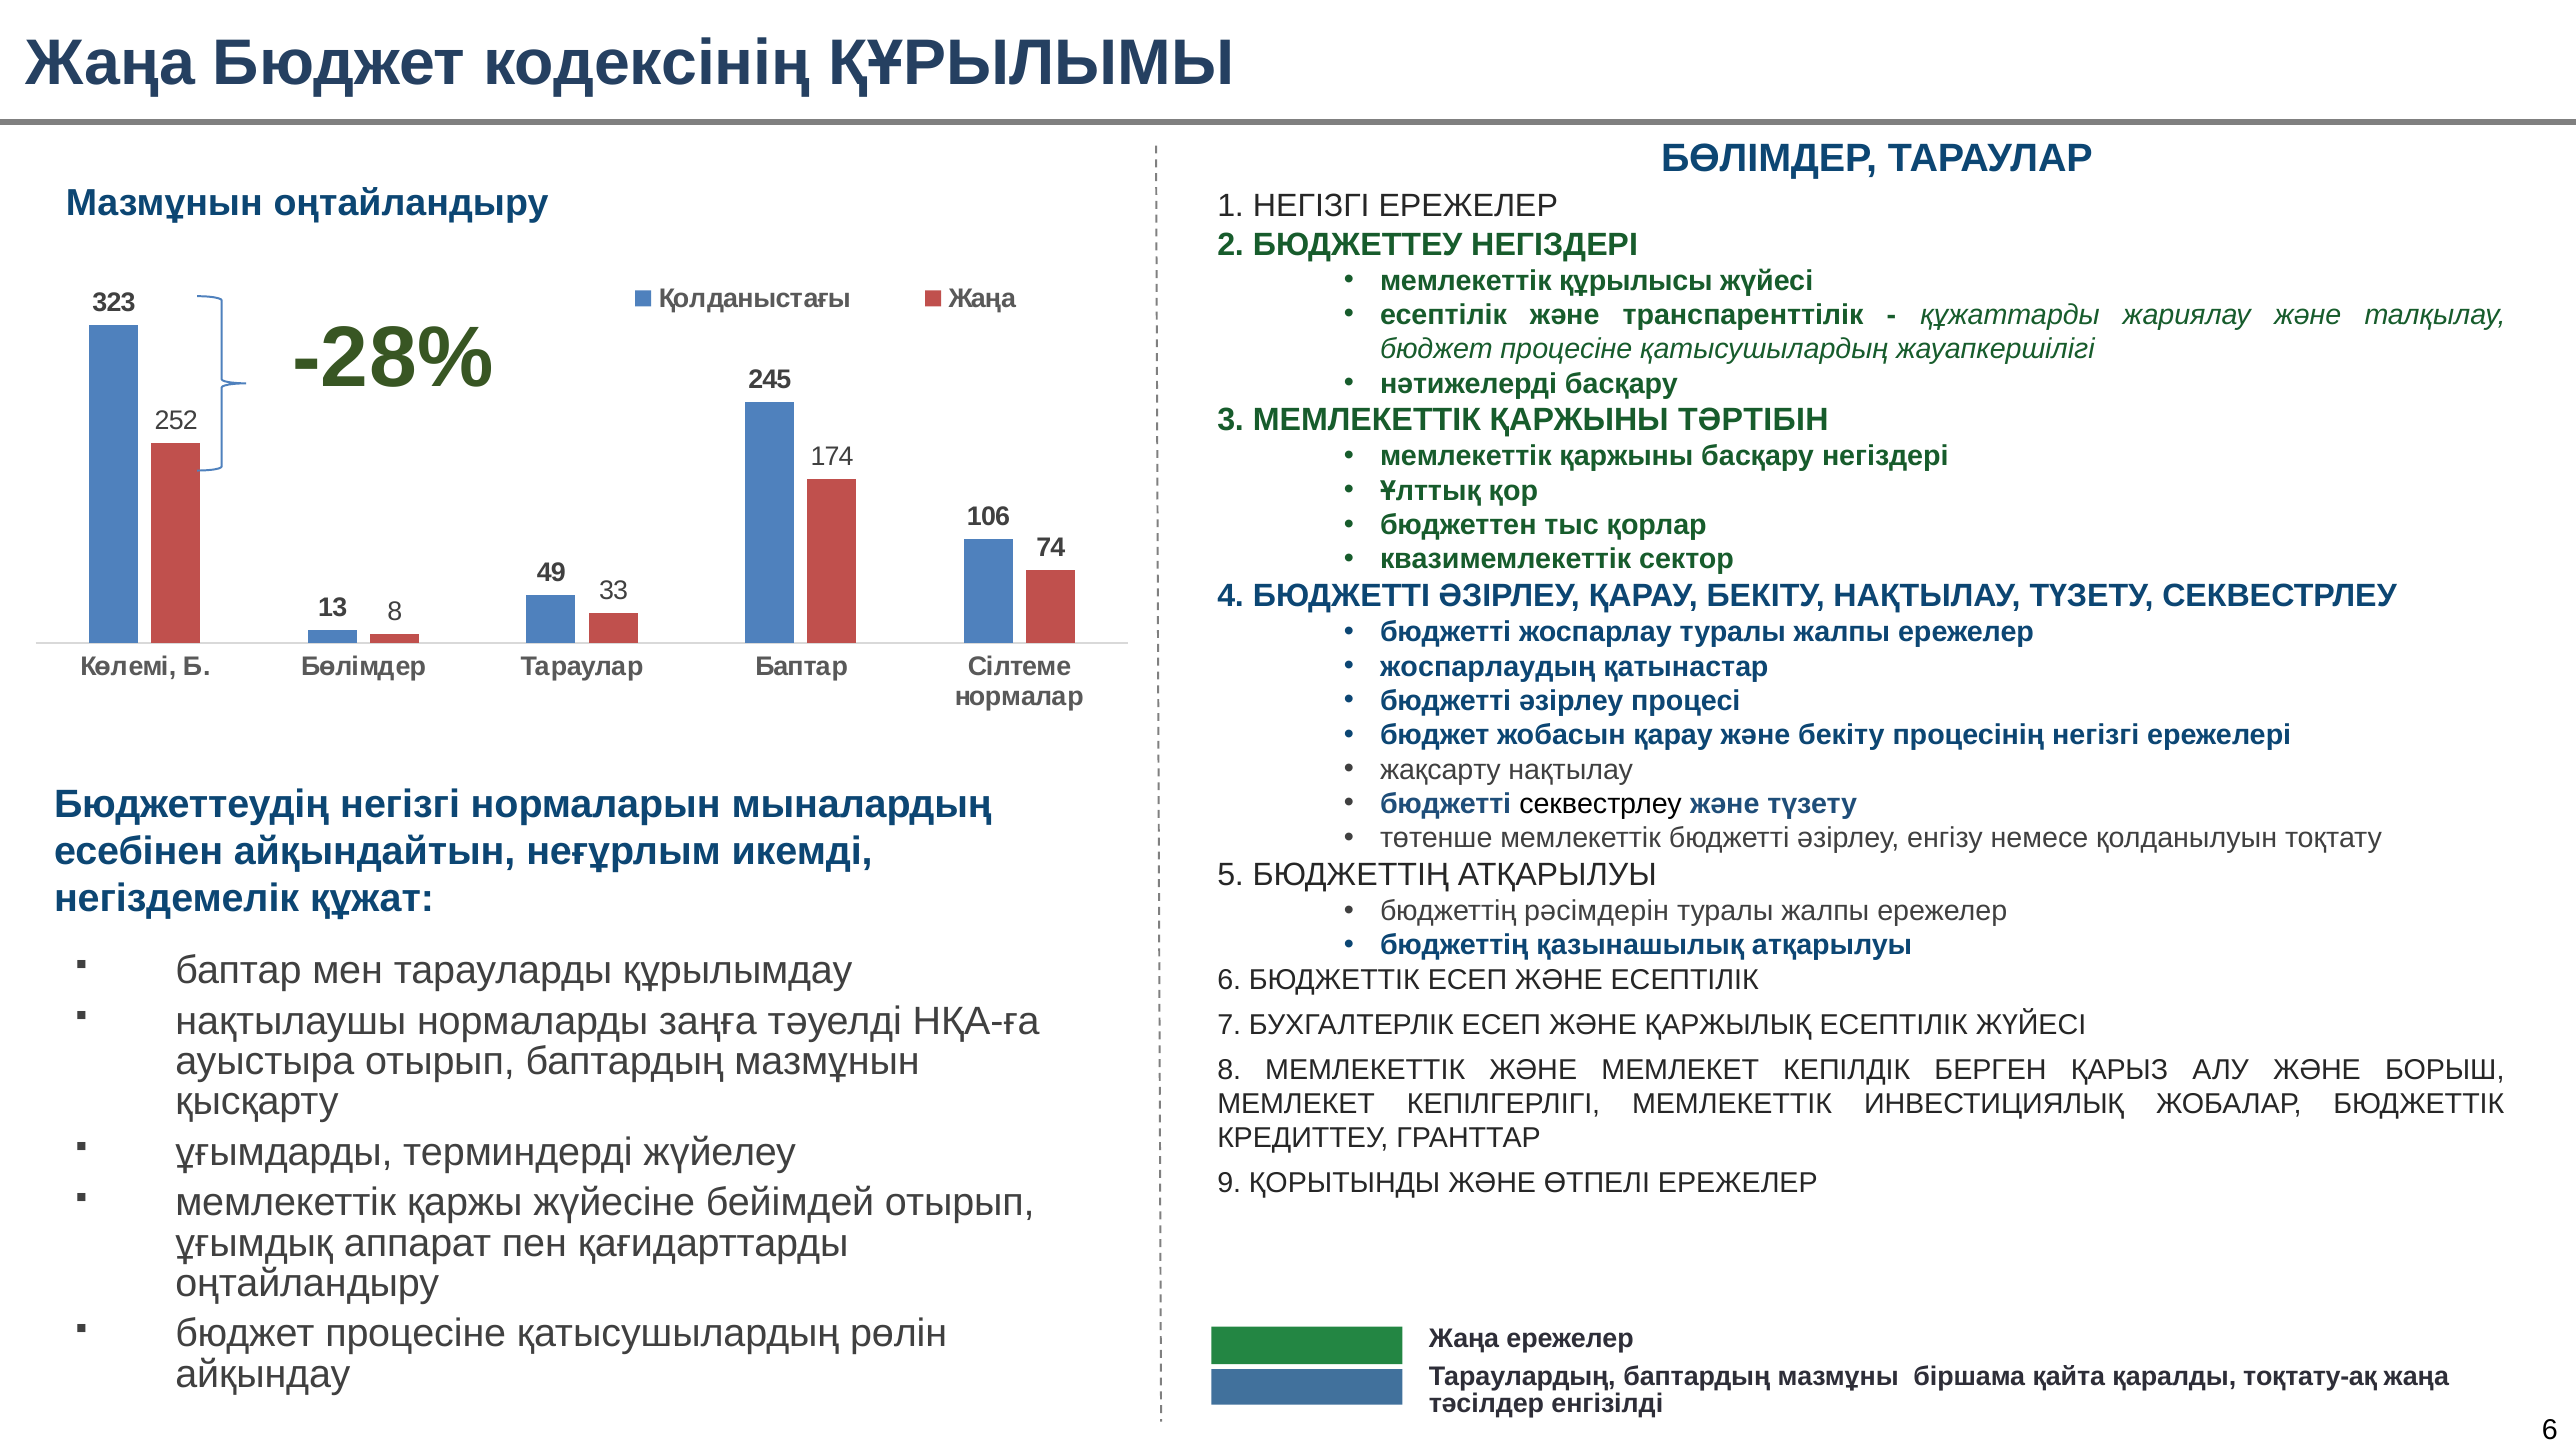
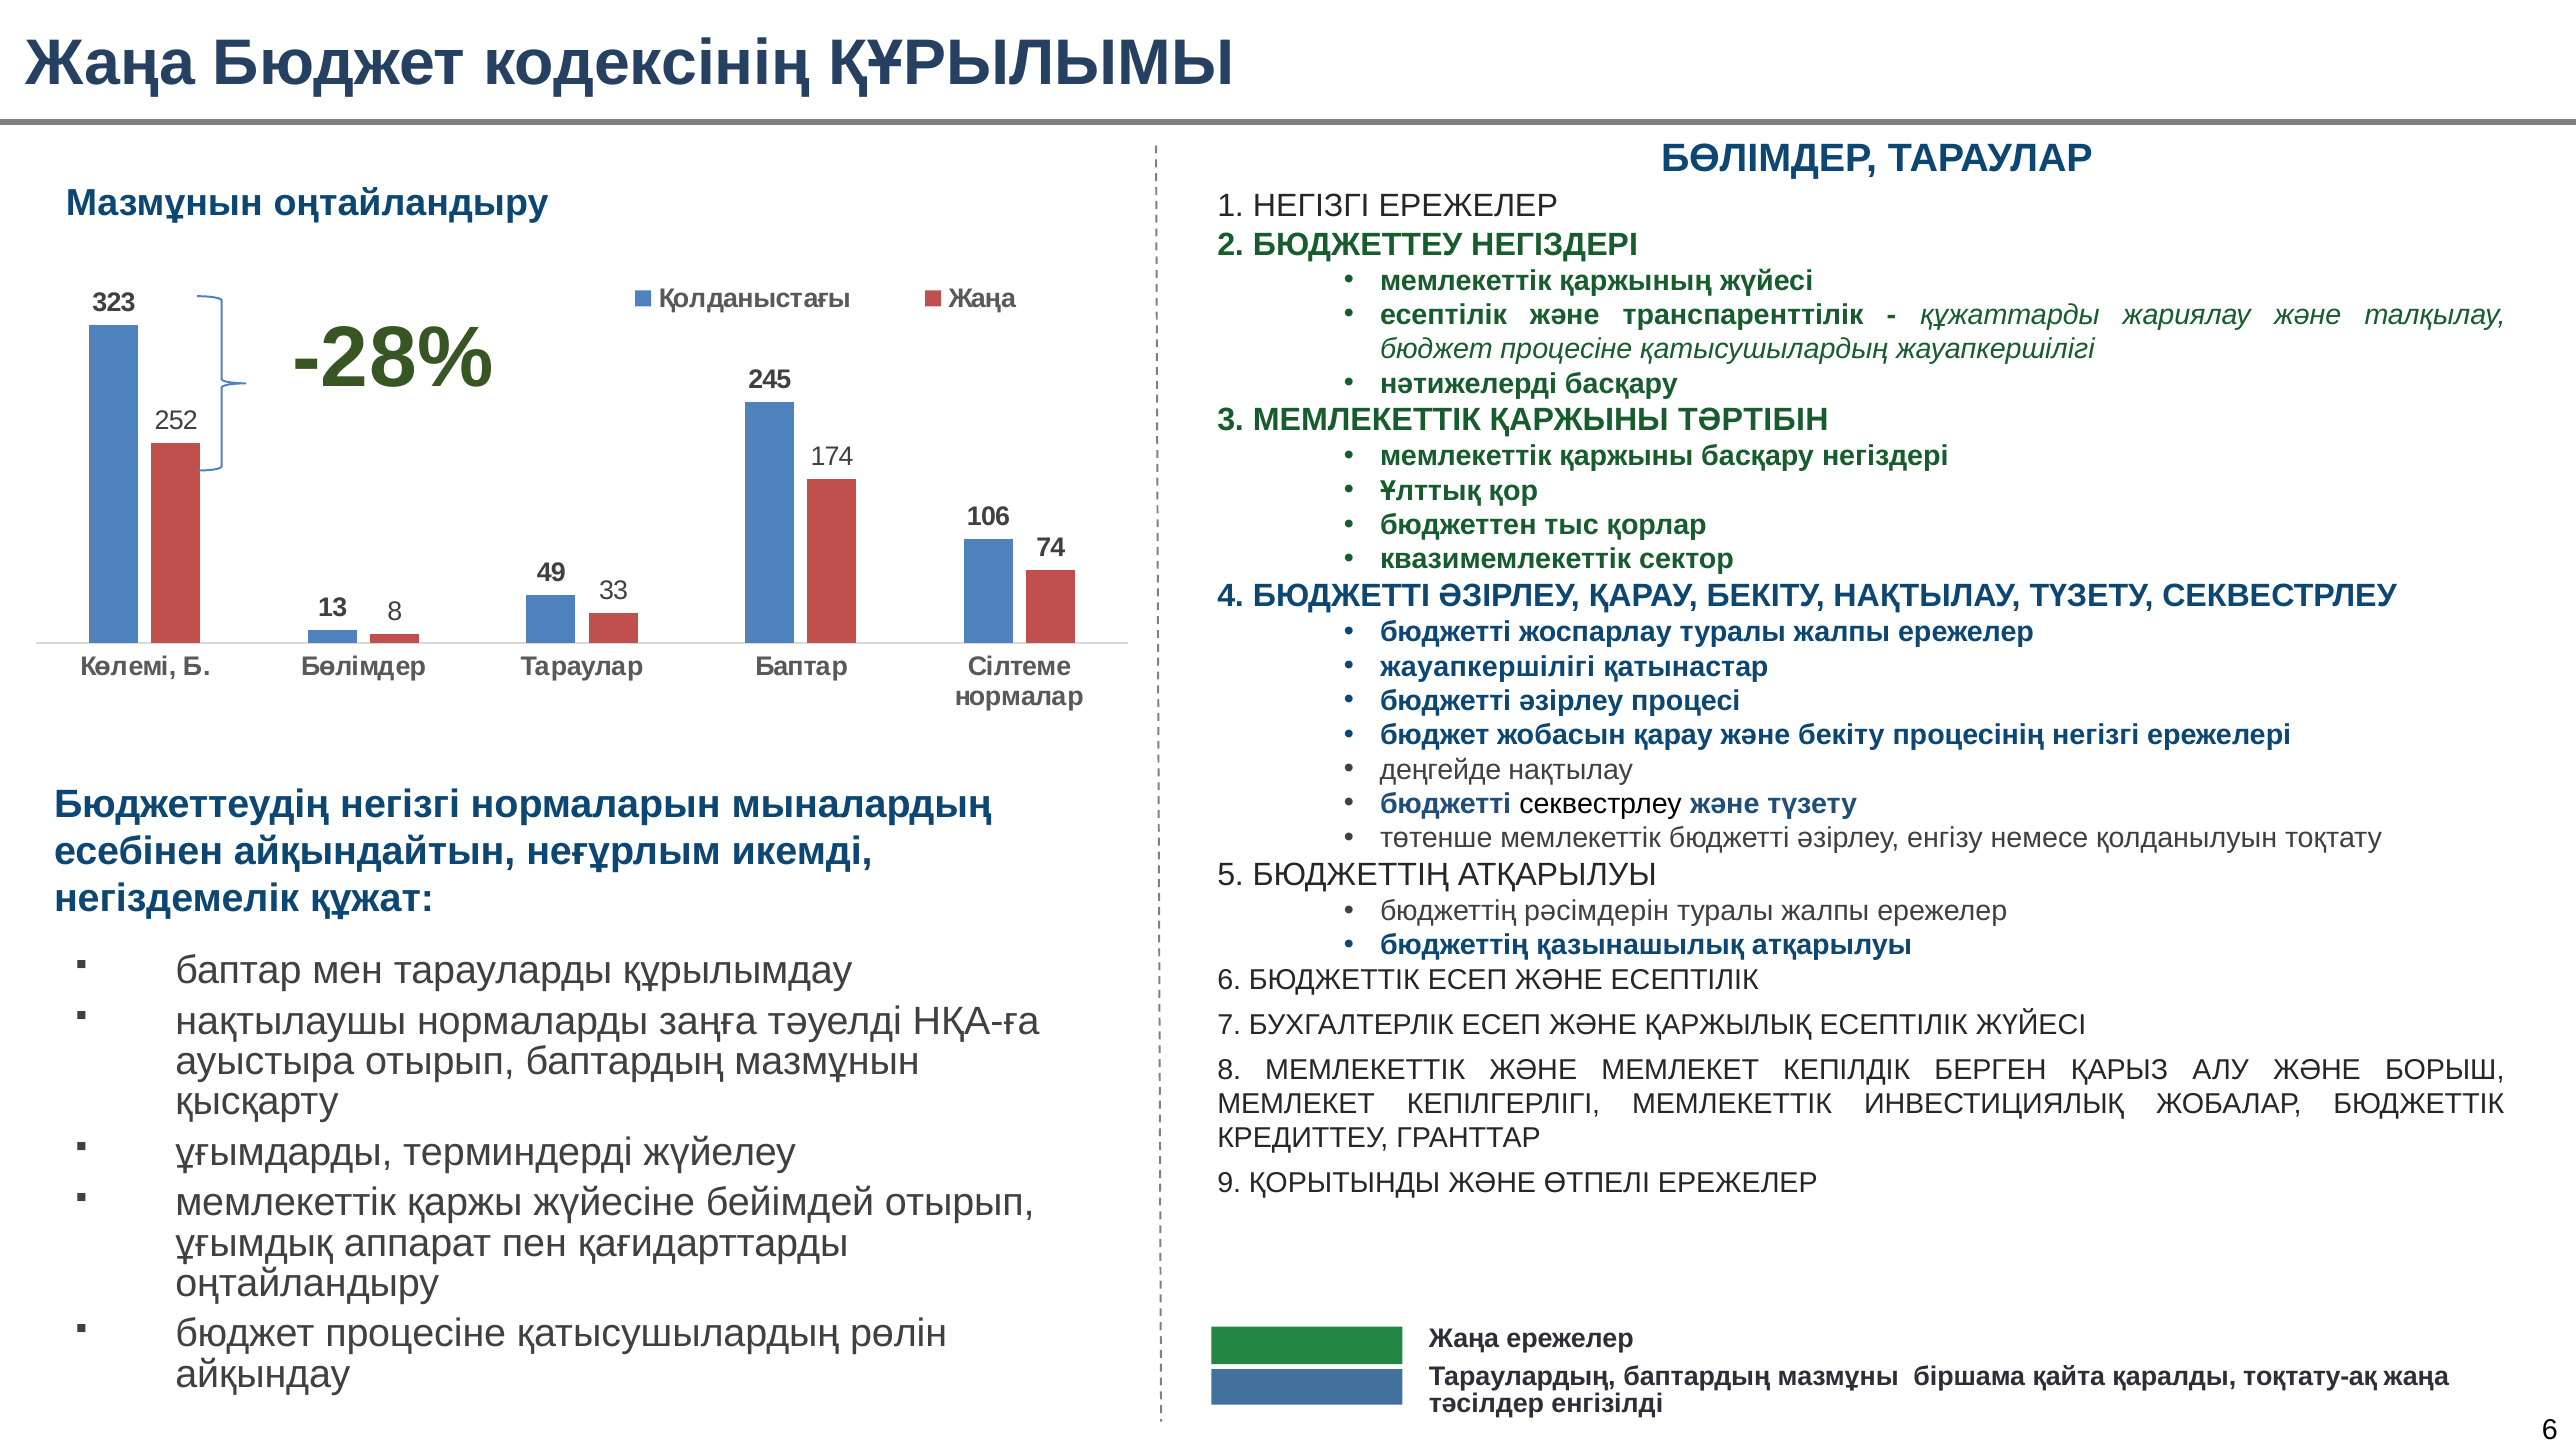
құрылысы: құрылысы -> қаржының
жоспарлаудың at (1488, 667): жоспарлаудың -> жауапкершілігі
жақсарту: жақсарту -> деңгейде
